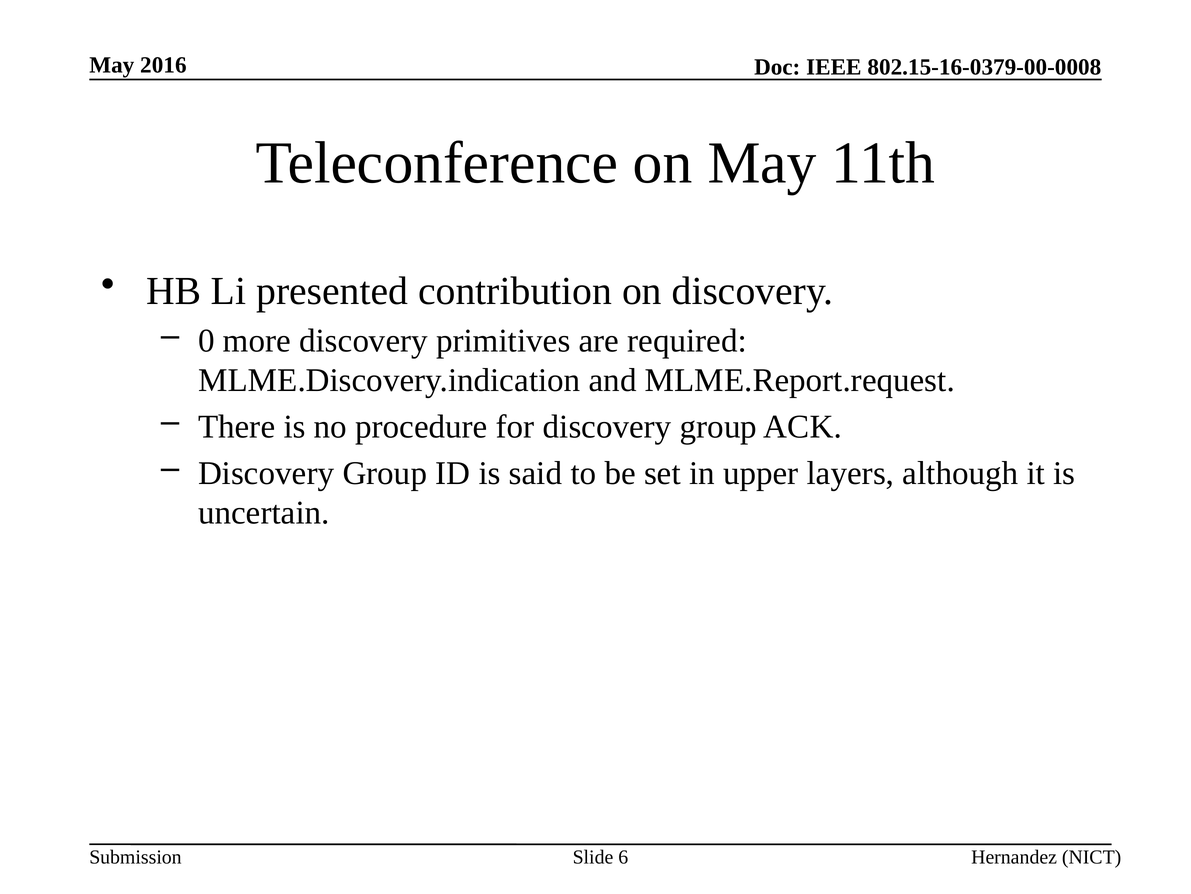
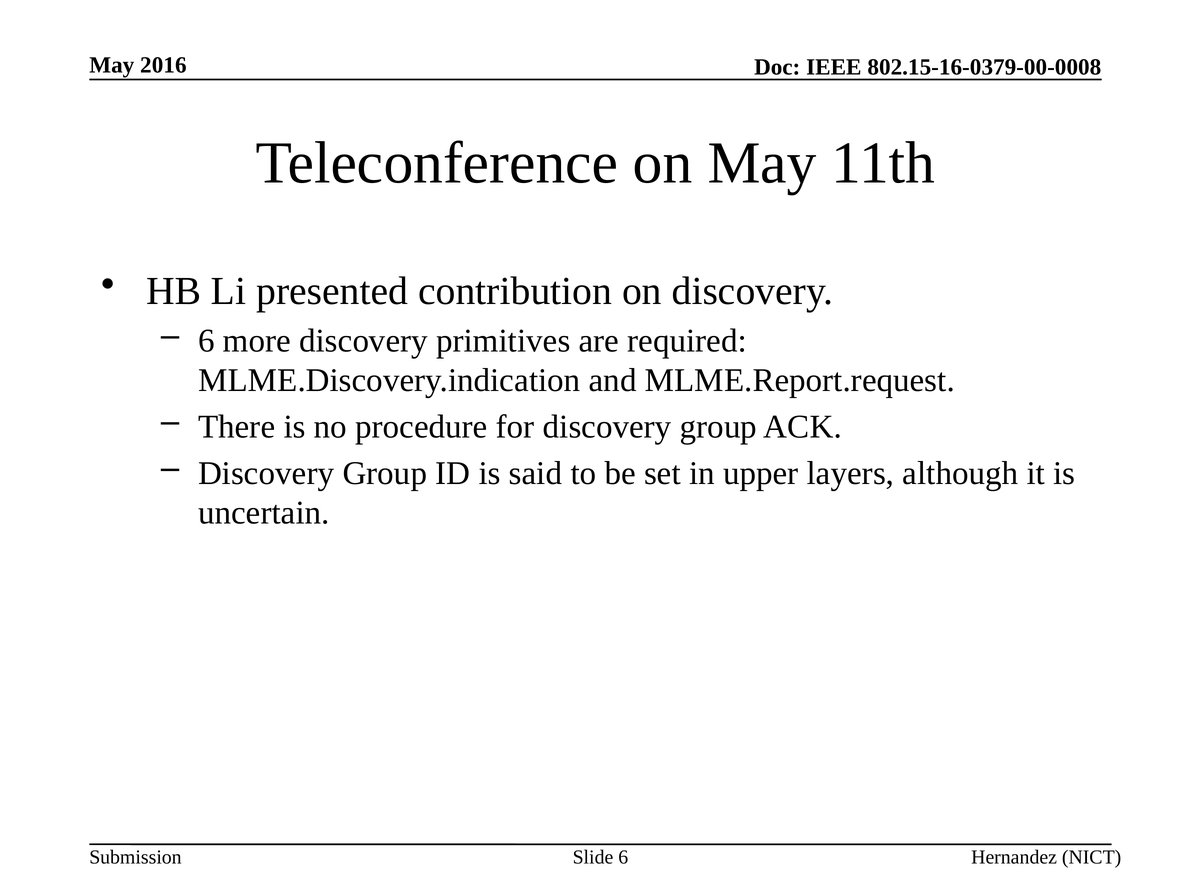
0 at (206, 340): 0 -> 6
